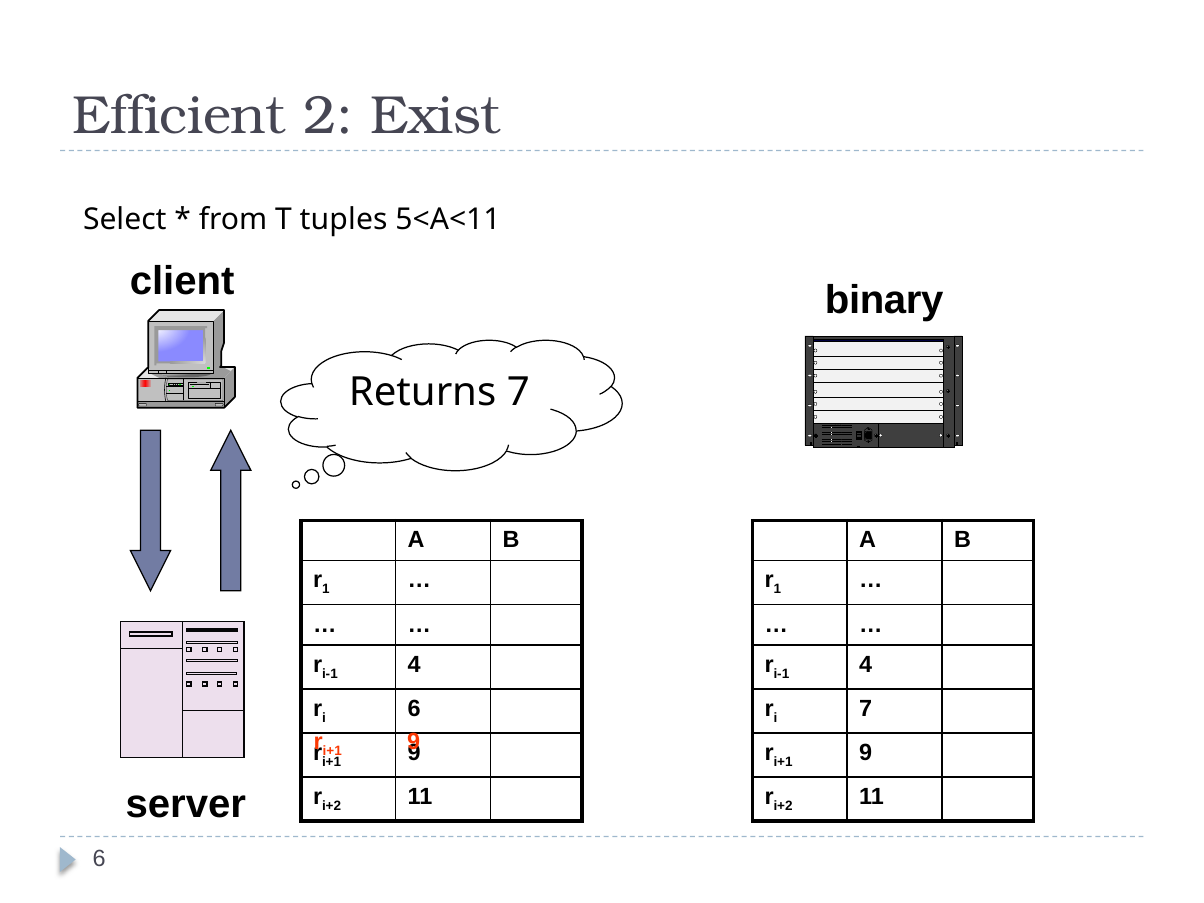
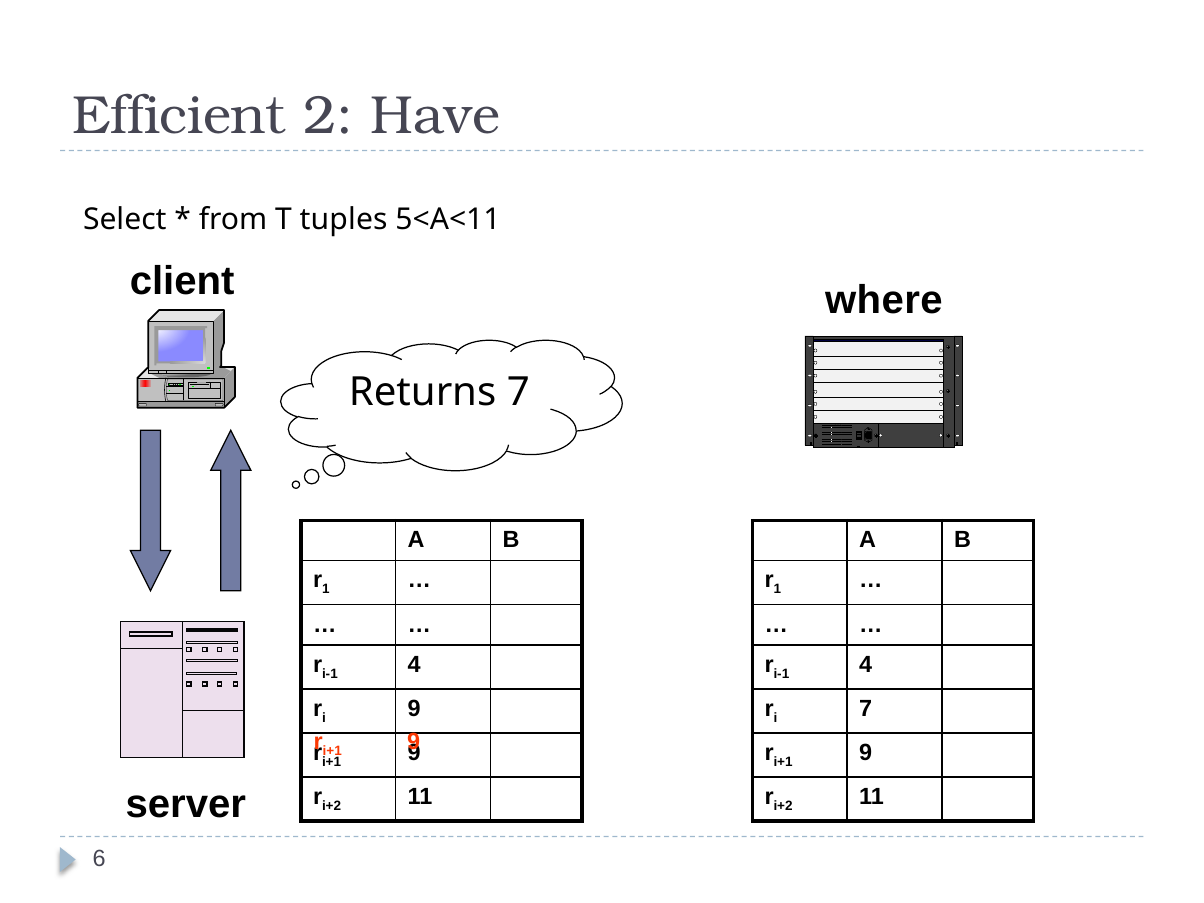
Exist: Exist -> Have
binary: binary -> where
6 at (414, 709): 6 -> 9
